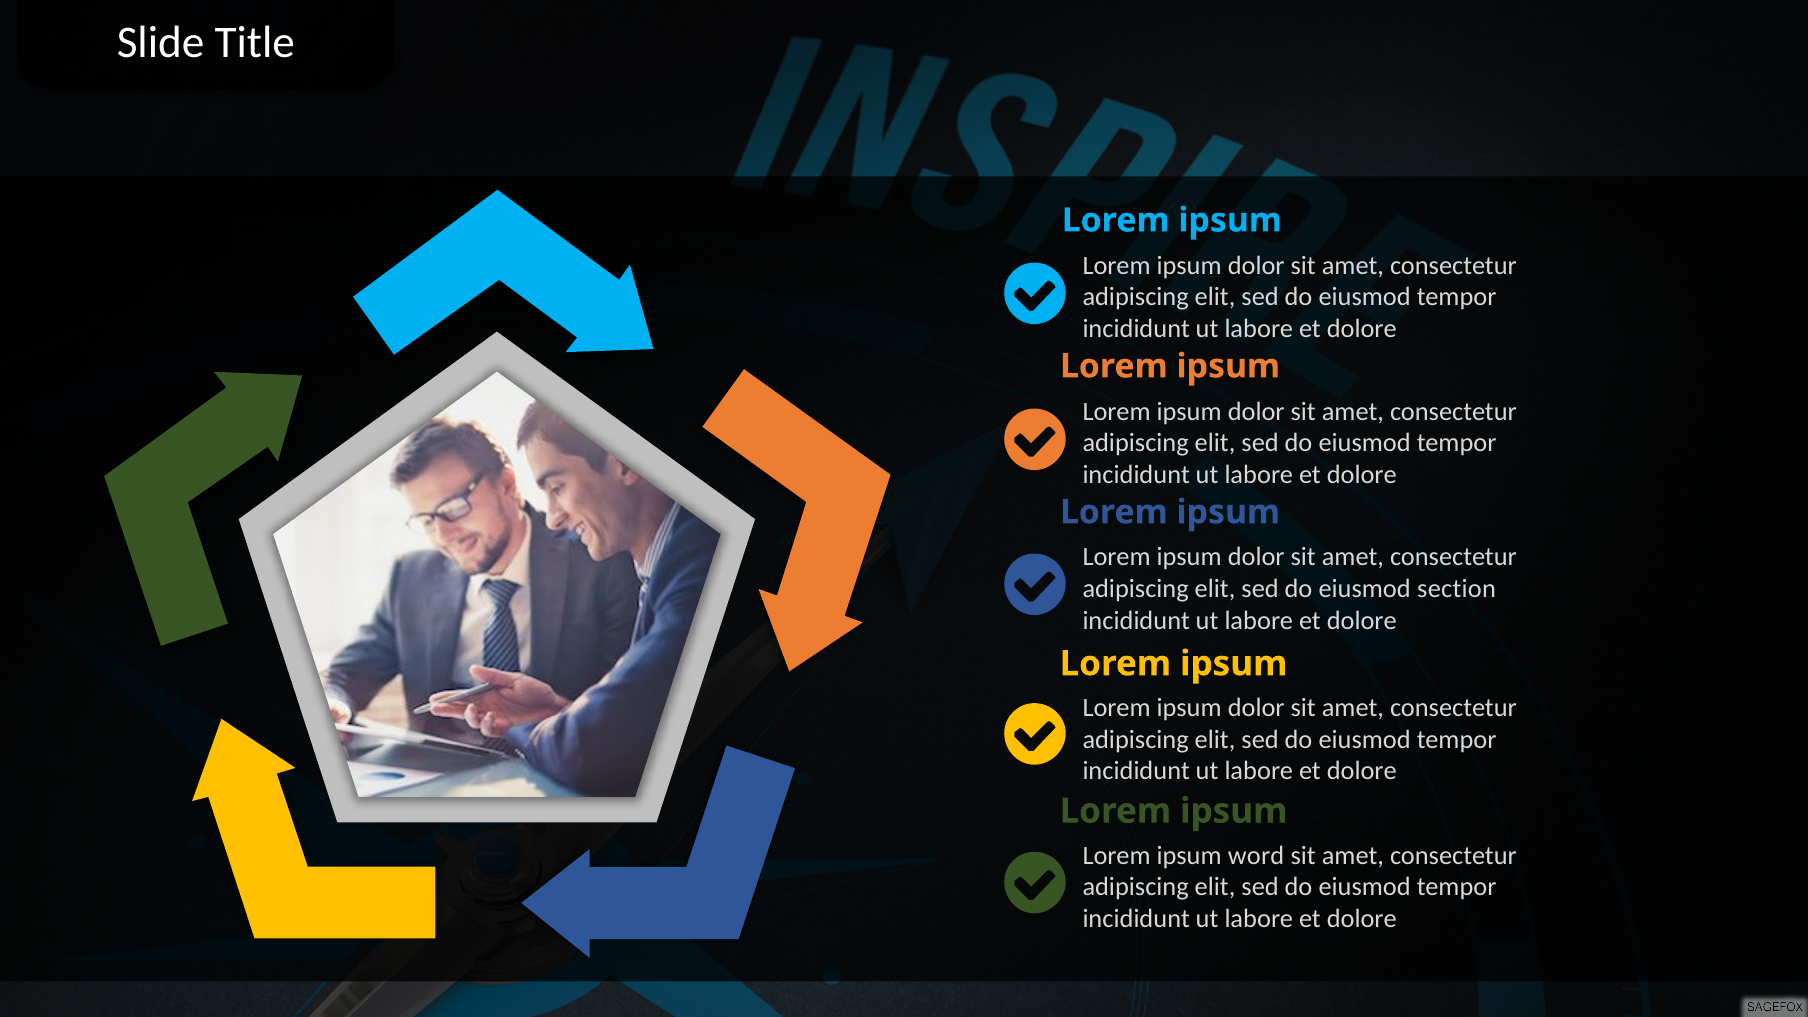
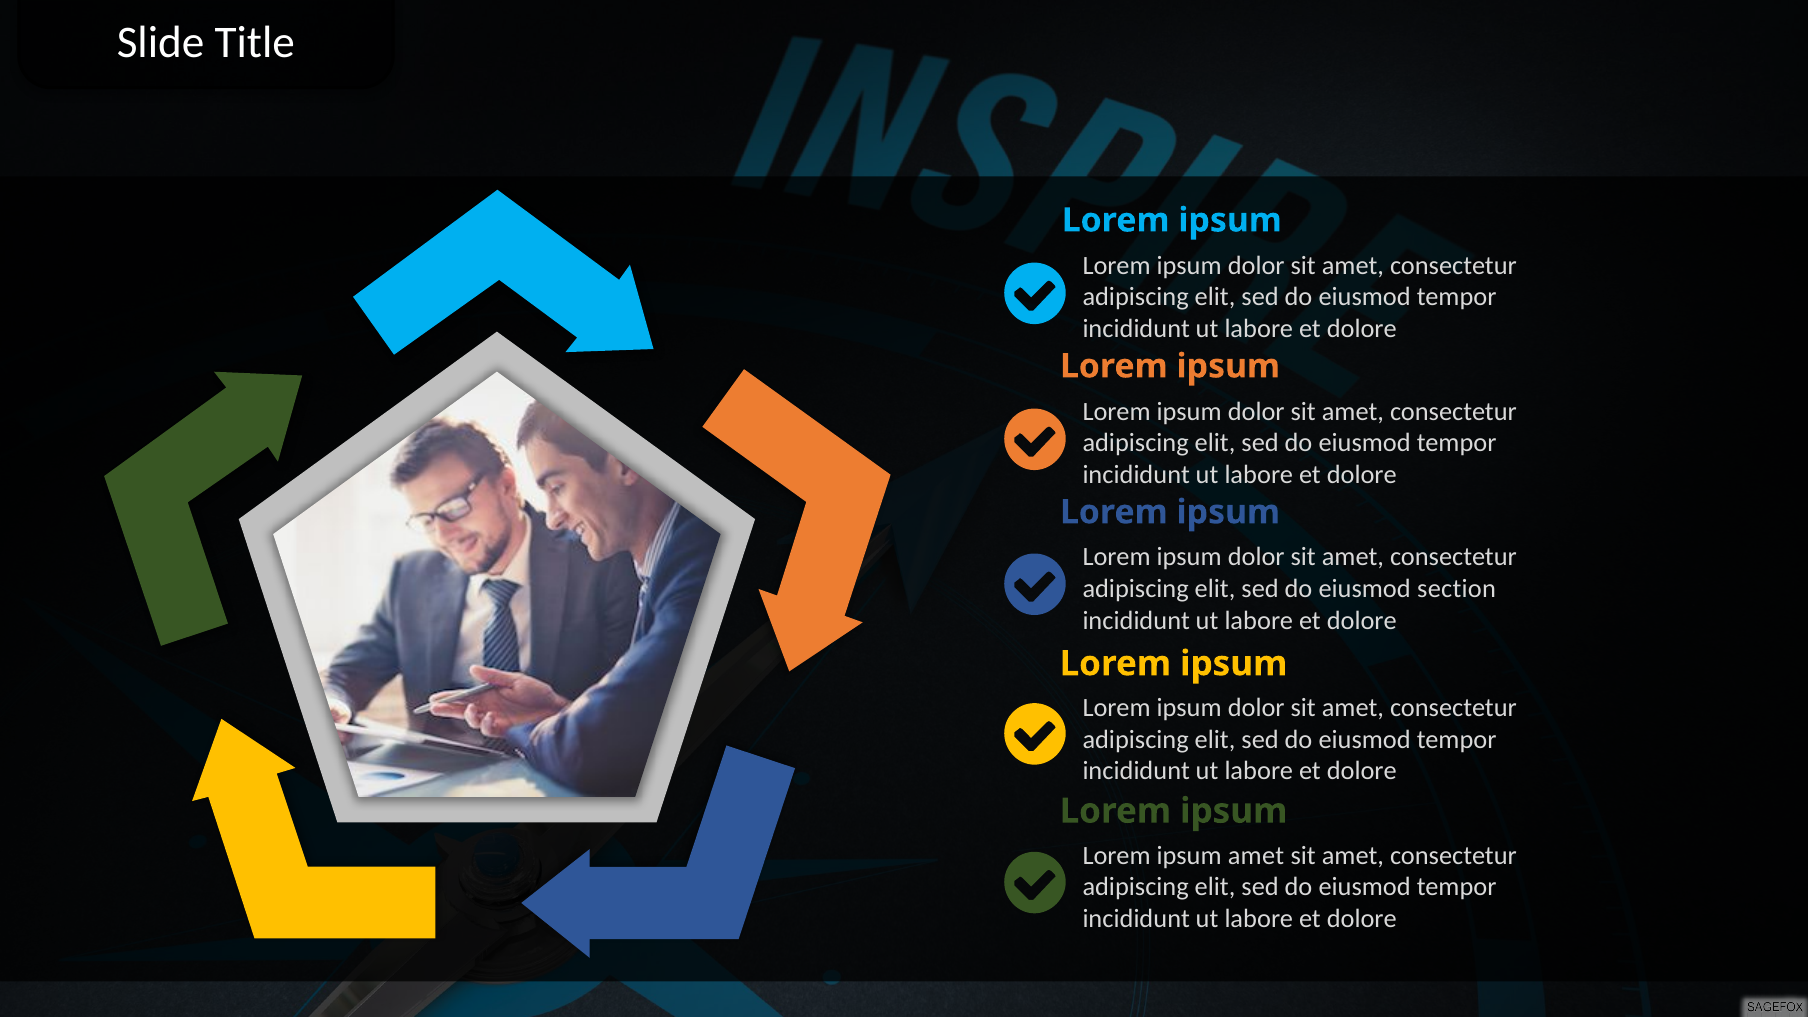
ipsum word: word -> amet
